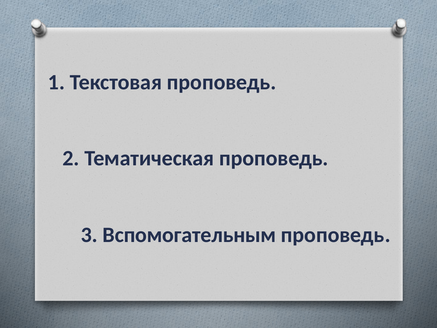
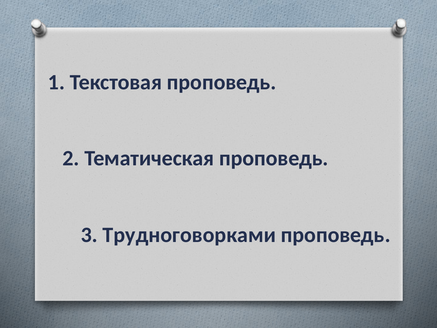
Вспомогательным: Вспомогательным -> Трудноговорками
